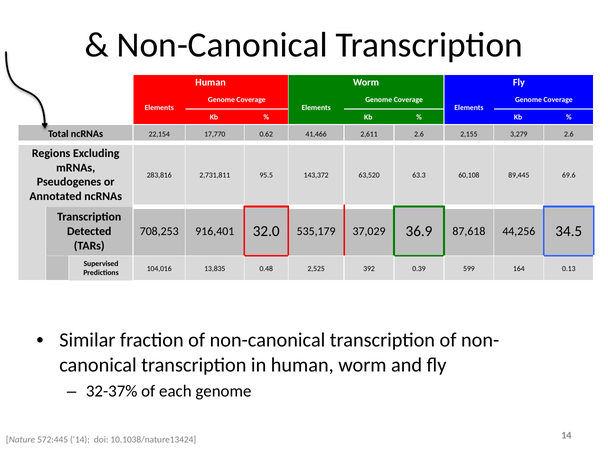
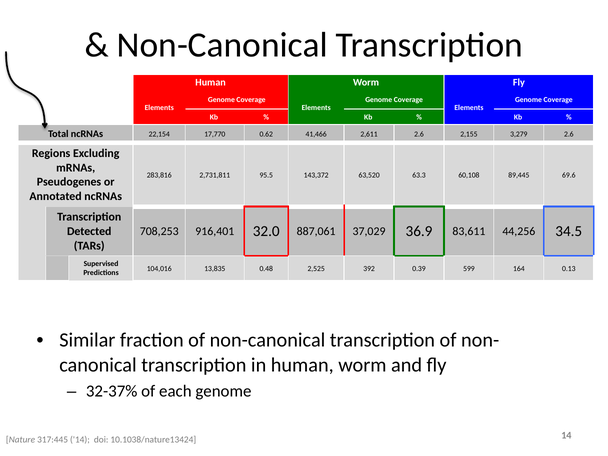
535,179: 535,179 -> 887,061
87,618: 87,618 -> 83,611
572:445: 572:445 -> 317:445
